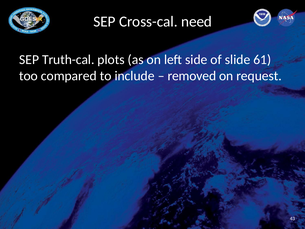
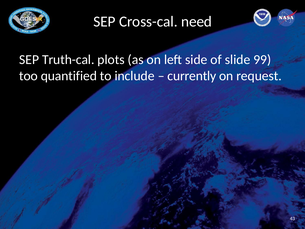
61: 61 -> 99
compared: compared -> quantified
removed: removed -> currently
